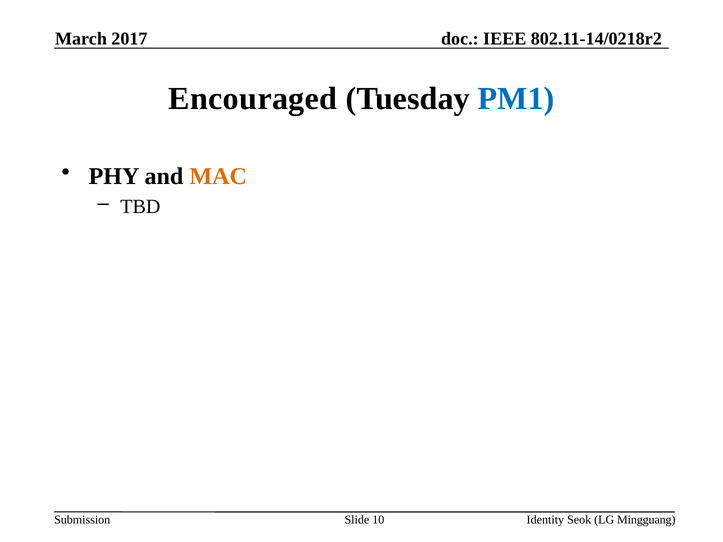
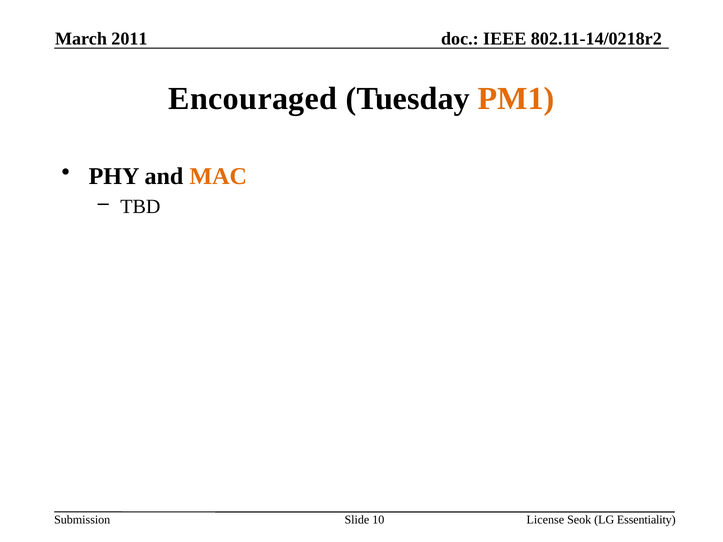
2017: 2017 -> 2011
PM1 colour: blue -> orange
Identity: Identity -> License
Mingguang: Mingguang -> Essentiality
